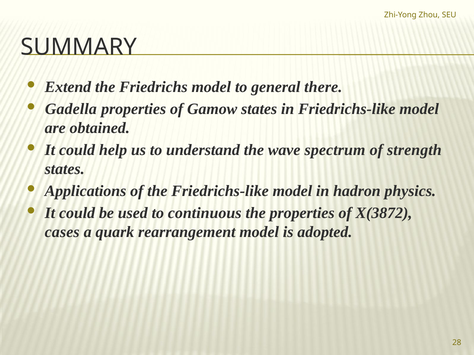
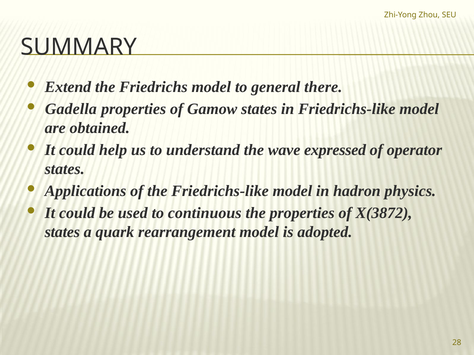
spectrum: spectrum -> expressed
strength: strength -> operator
cases at (62, 232): cases -> states
